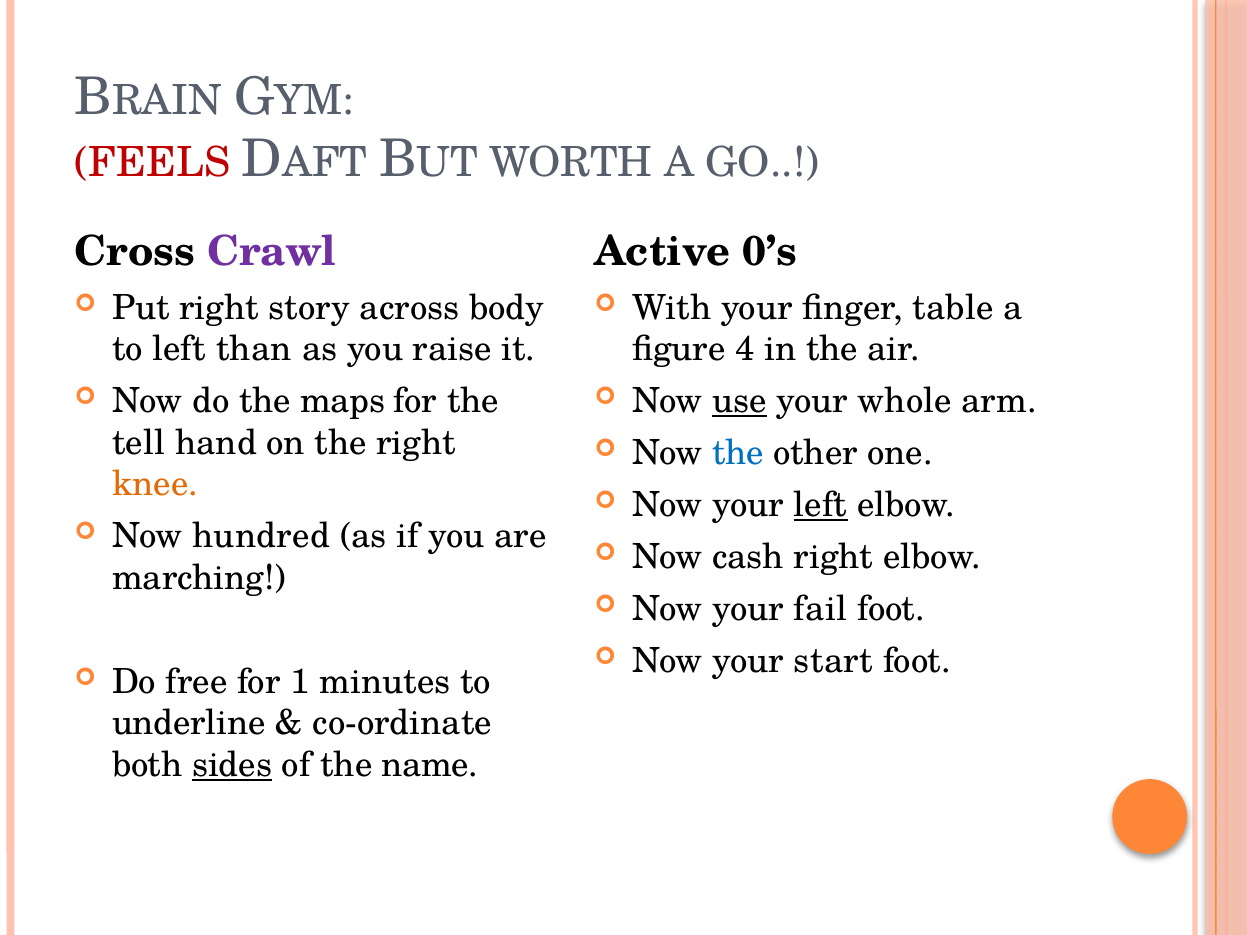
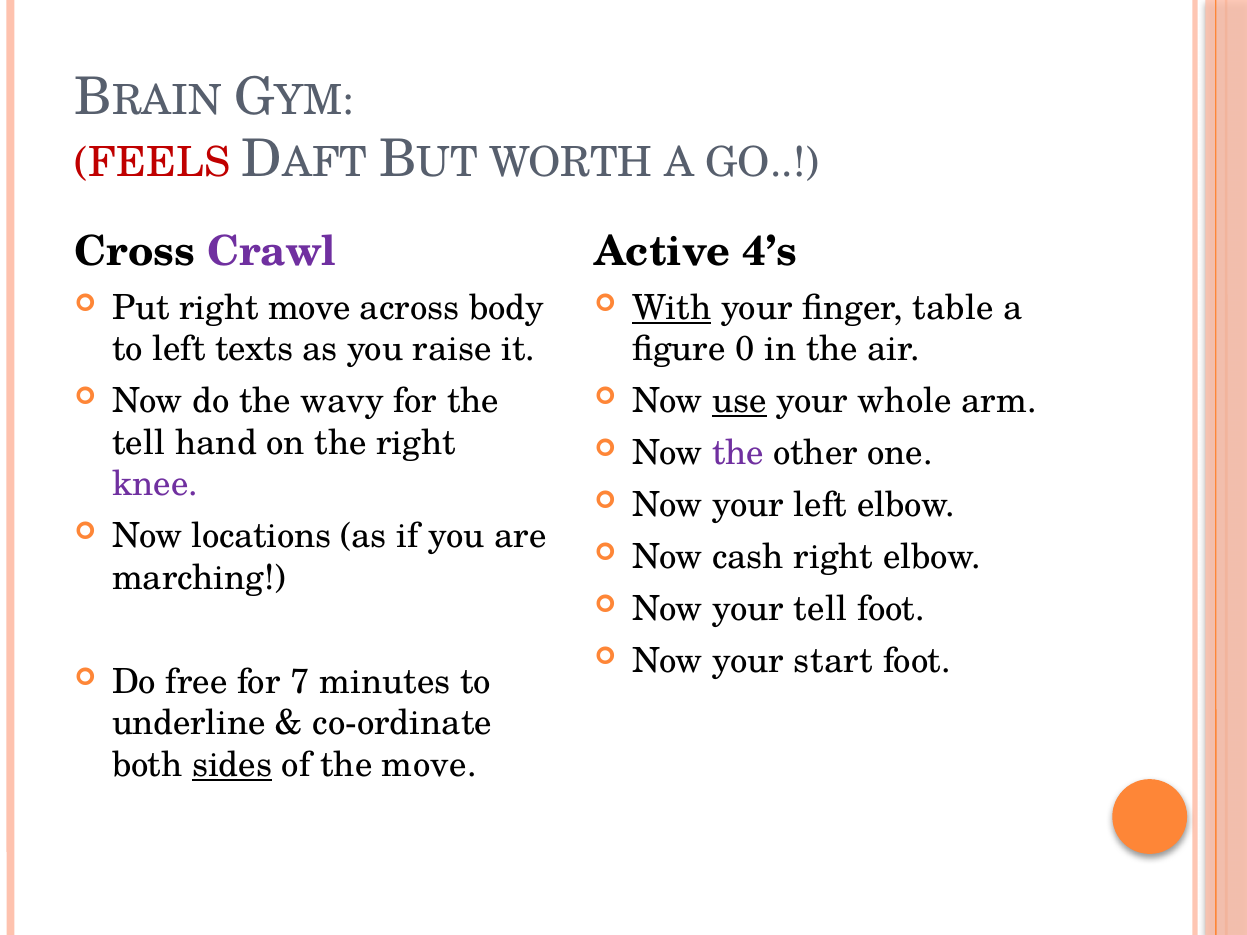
0’s: 0’s -> 4’s
right story: story -> move
With underline: none -> present
than: than -> texts
4: 4 -> 0
maps: maps -> wavy
the at (738, 453) colour: blue -> purple
knee colour: orange -> purple
left at (821, 505) underline: present -> none
hundred: hundred -> locations
your fail: fail -> tell
1: 1 -> 7
the name: name -> move
